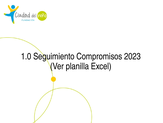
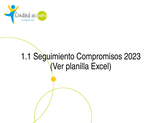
1.0: 1.0 -> 1.1
